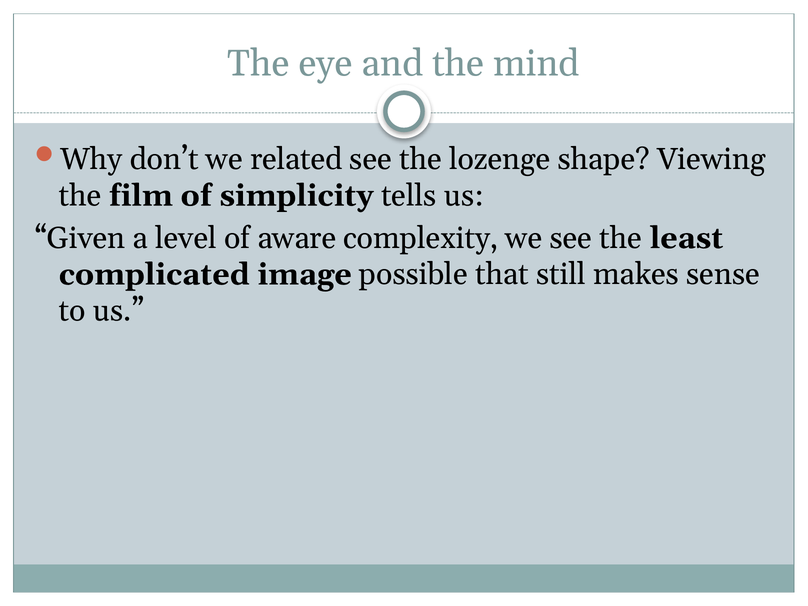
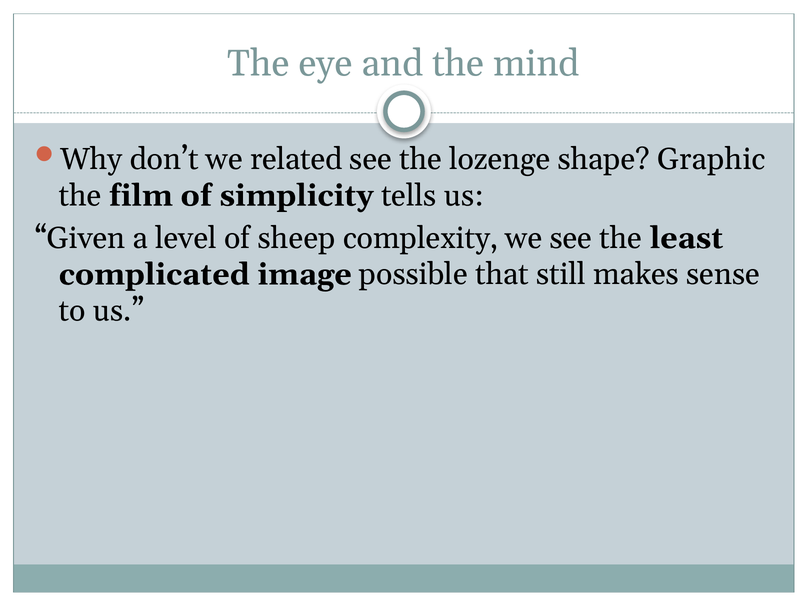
Viewing: Viewing -> Graphic
aware: aware -> sheep
